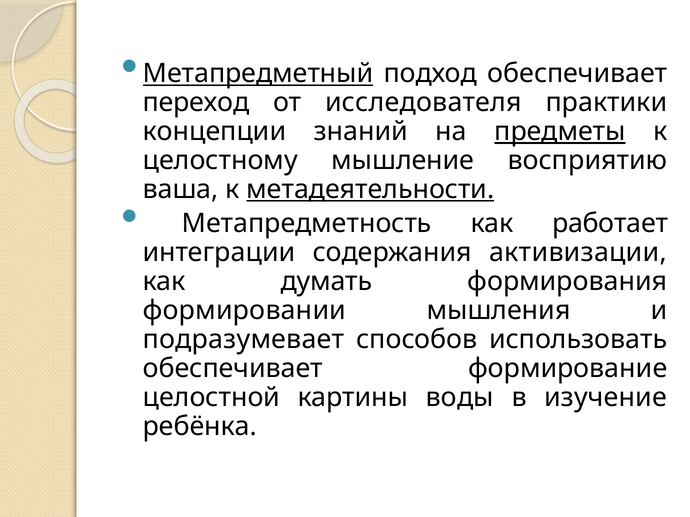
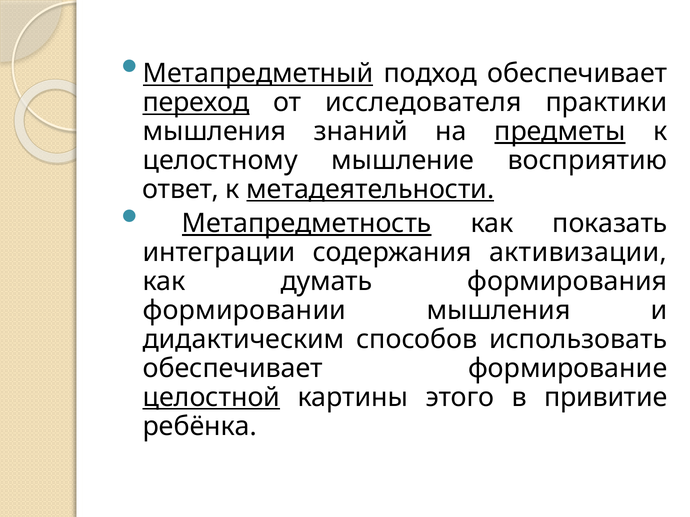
переход underline: none -> present
концепции at (214, 132): концепции -> мышления
ваша: ваша -> ответ
Метапредметность underline: none -> present
работает: работает -> показать
подразумевает: подразумевает -> дидактическим
целостной underline: none -> present
воды: воды -> этого
изучение: изучение -> привитие
